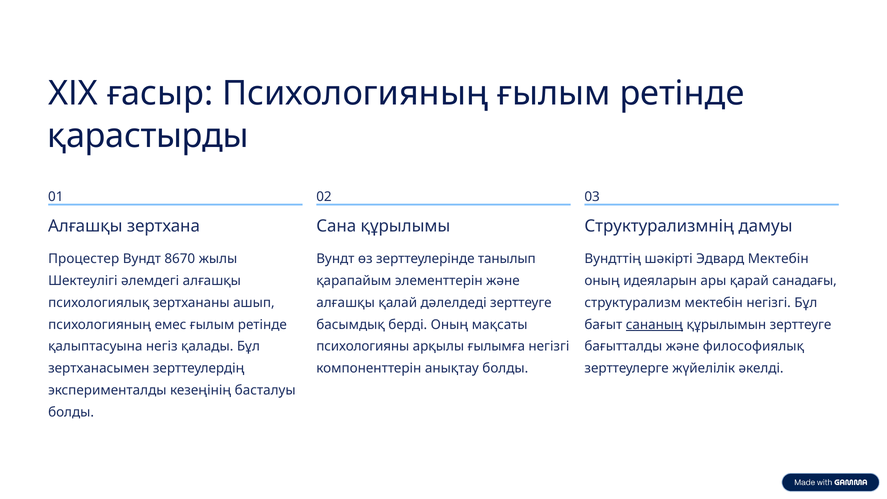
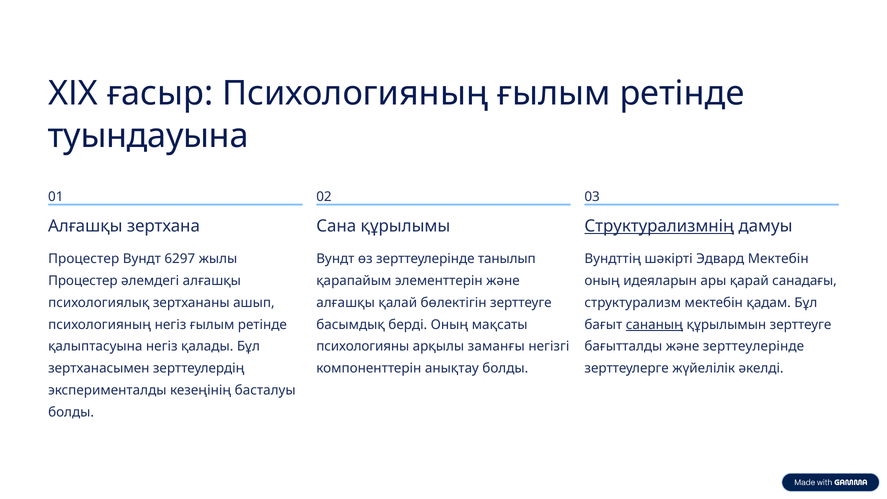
қарастырды: қарастырды -> туындауына
Структурализмнің underline: none -> present
8670: 8670 -> 6297
Шектеулігі at (83, 281): Шектеулігі -> Процестер
дәлелдеді: дәлелдеді -> бөлектігін
мектебін негізгі: негізгі -> қадам
психологияның емес: емес -> негіз
ғылымға: ғылымға -> заманғы
және философиялық: философиялық -> зерттеулерінде
